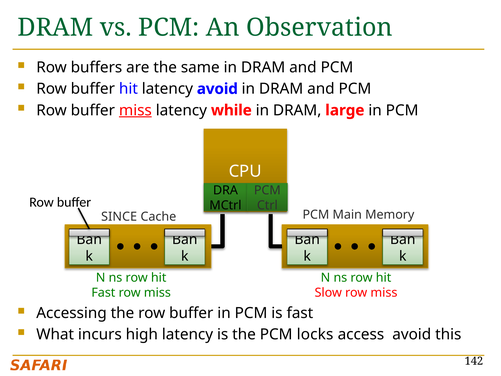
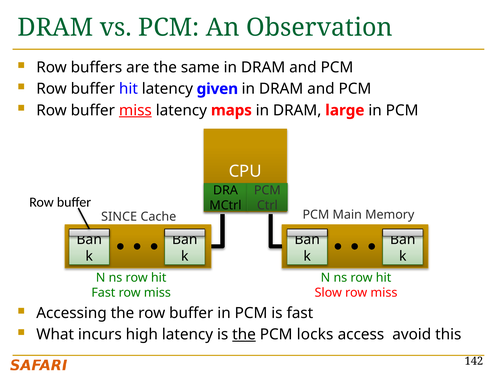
latency avoid: avoid -> given
while: while -> maps
the at (244, 334) underline: none -> present
